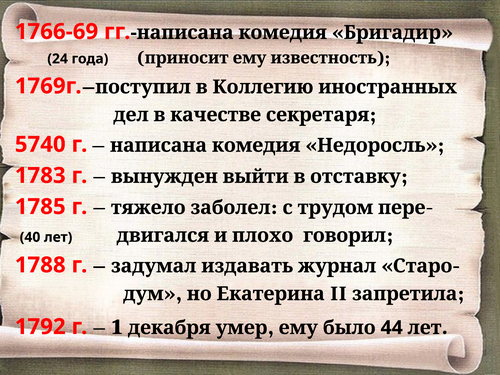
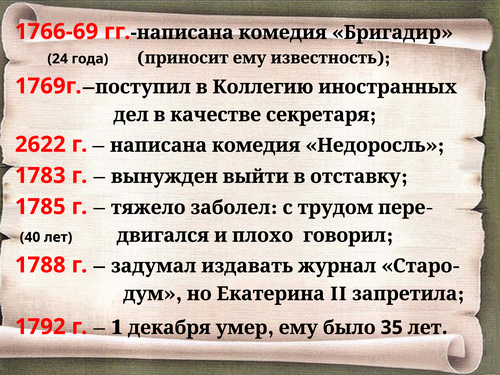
5740: 5740 -> 2622
44: 44 -> 35
